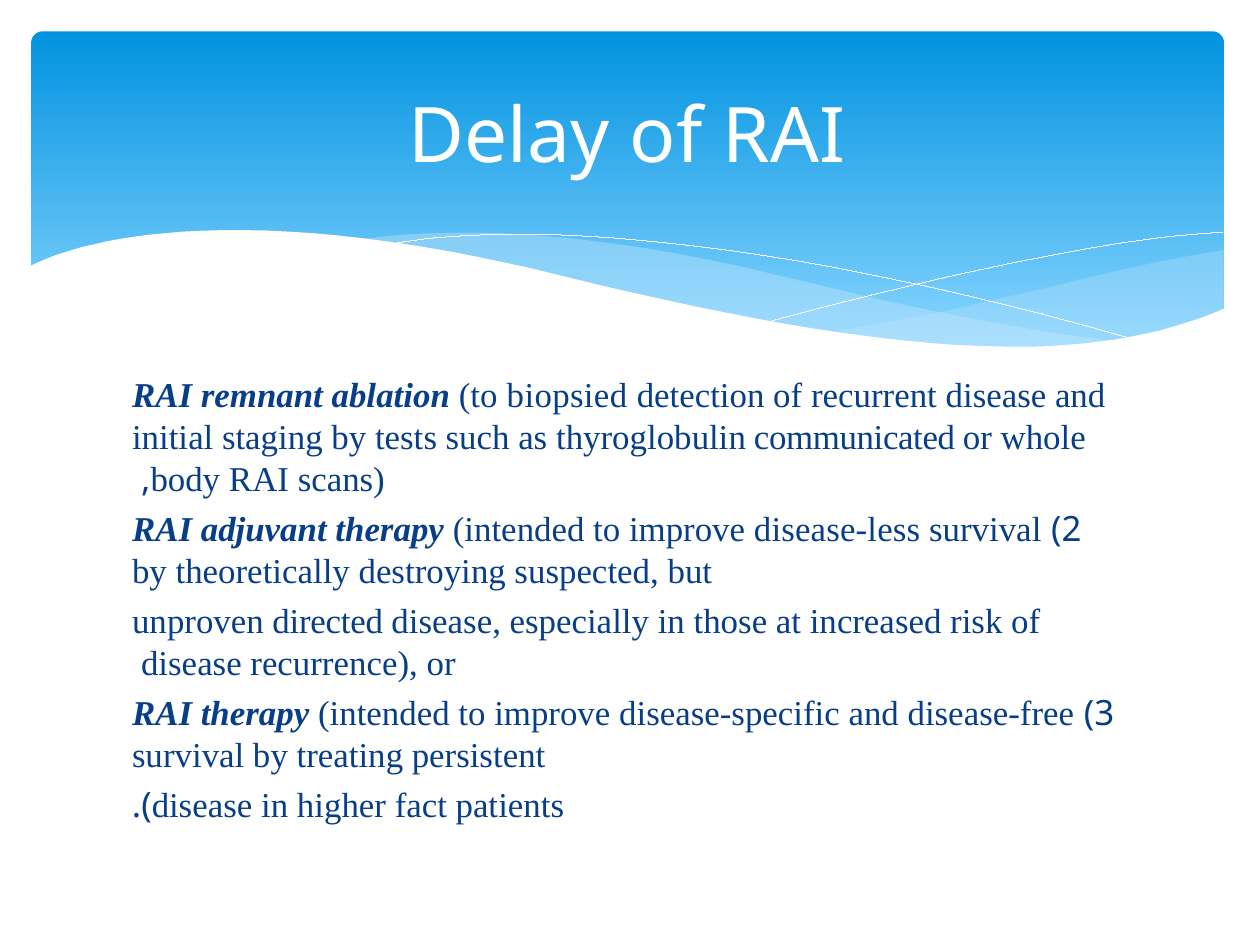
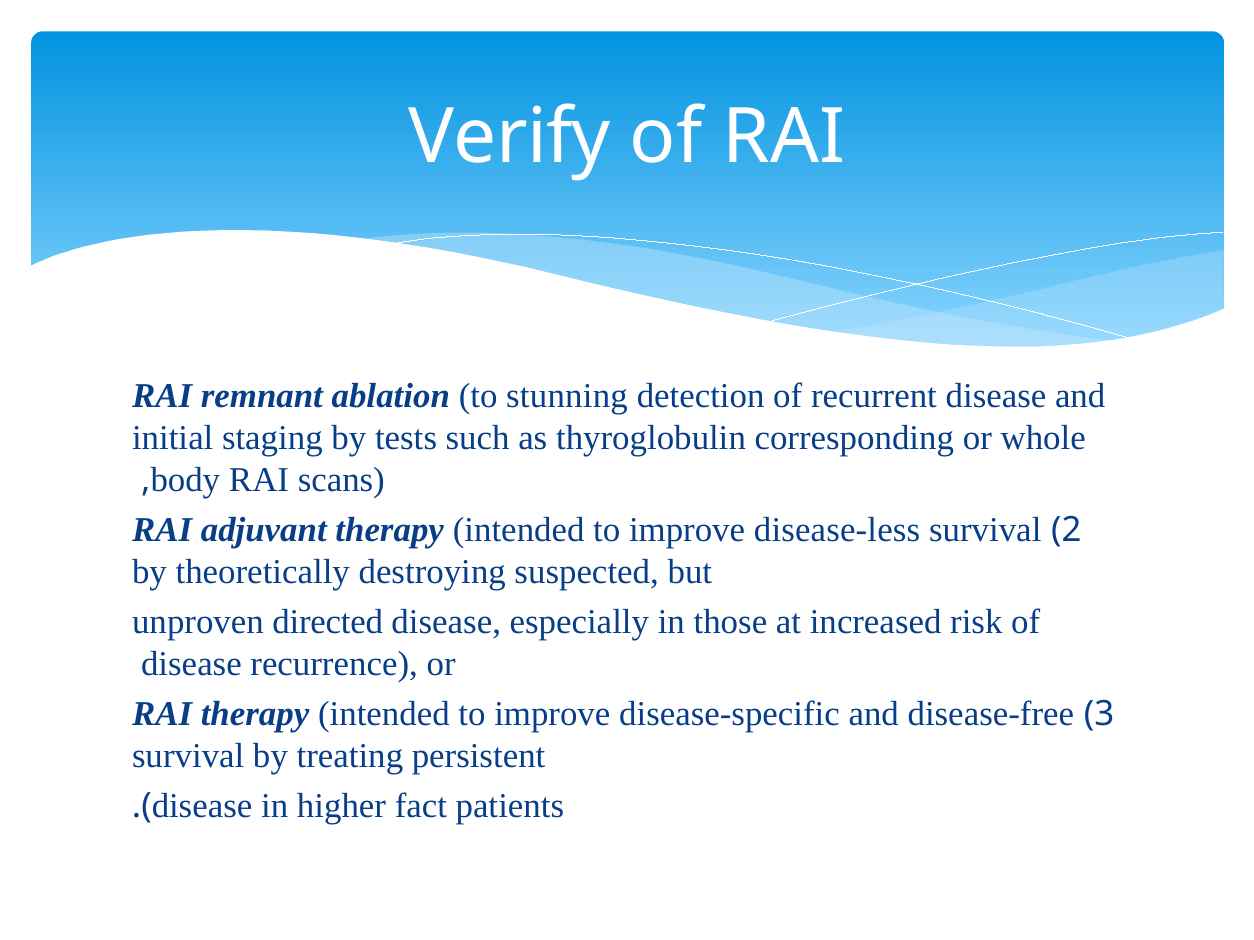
Delay: Delay -> Verify
biopsied: biopsied -> stunning
communicated: communicated -> corresponding
